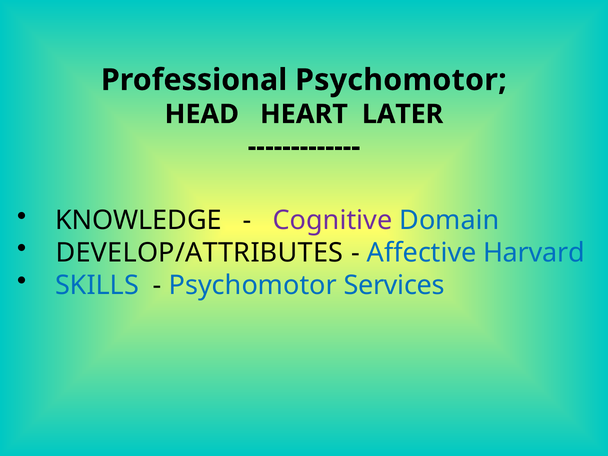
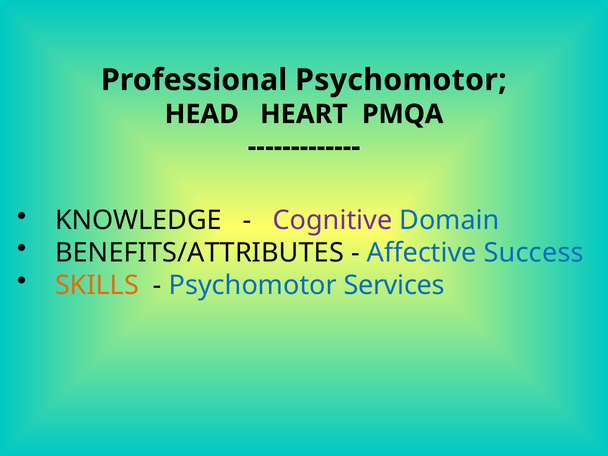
LATER: LATER -> PMQA
DEVELOP/ATTRIBUTES: DEVELOP/ATTRIBUTES -> BENEFITS/ATTRIBUTES
Harvard: Harvard -> Success
SKILLS colour: blue -> orange
